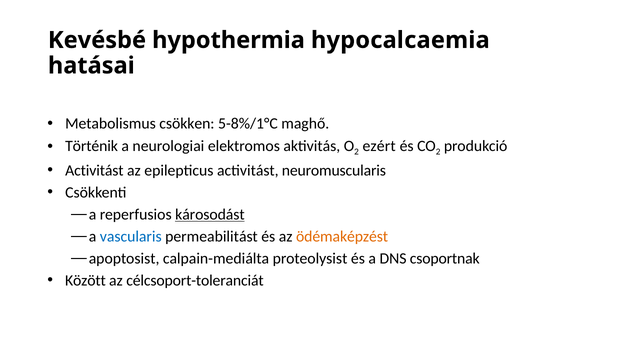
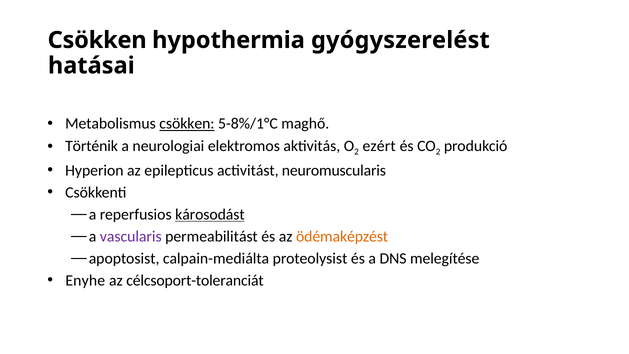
Kevésbé at (97, 40): Kevésbé -> Csökken
hypocalcaemia: hypocalcaemia -> gyógyszerelést
csökken at (187, 124) underline: none -> present
Activitást at (94, 170): Activitást -> Hyperion
vascularis colour: blue -> purple
csoportnak: csoportnak -> melegítése
Között: Között -> Enyhe
